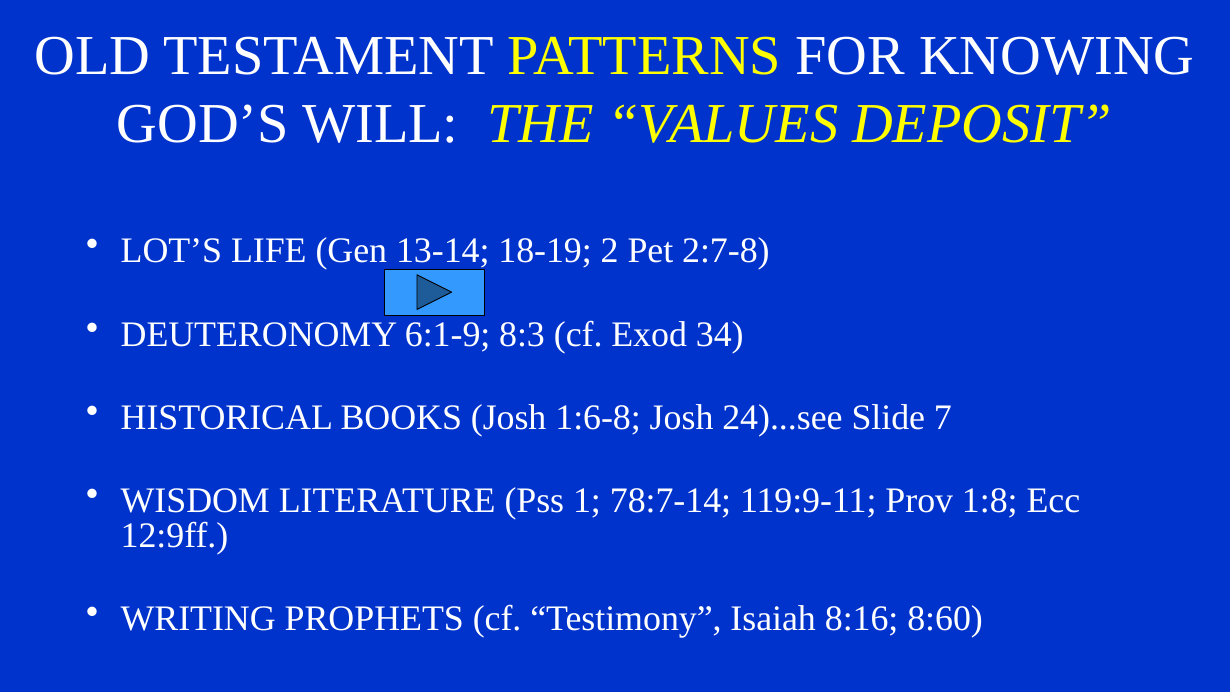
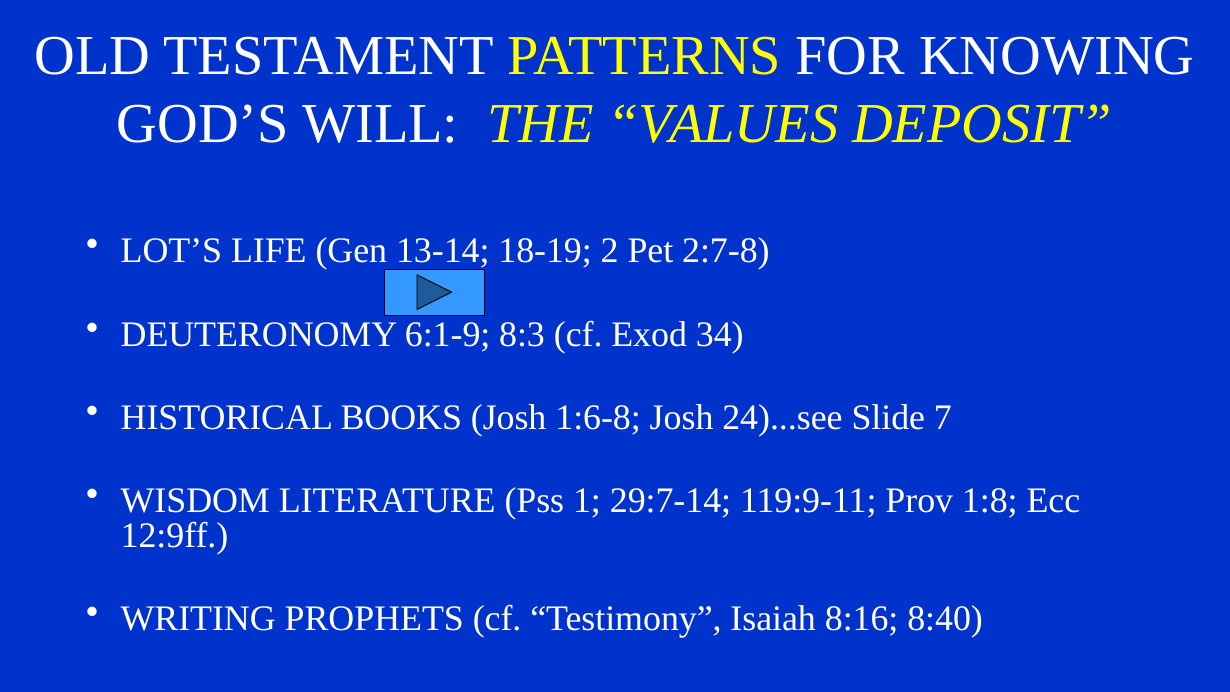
78:7-14: 78:7-14 -> 29:7-14
8:60: 8:60 -> 8:40
